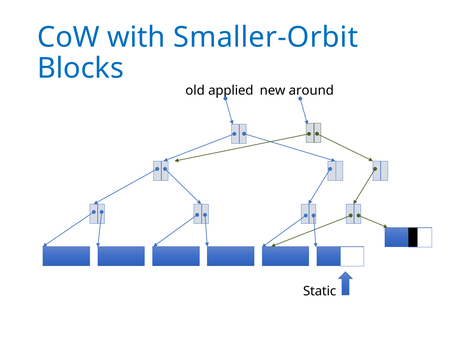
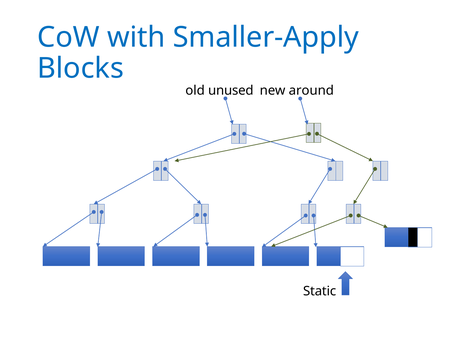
Smaller-Orbit: Smaller-Orbit -> Smaller-Apply
applied: applied -> unused
